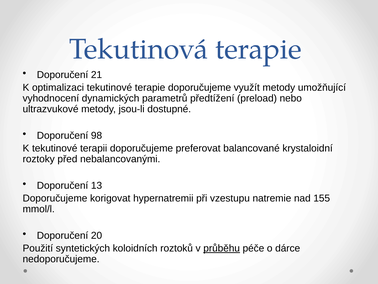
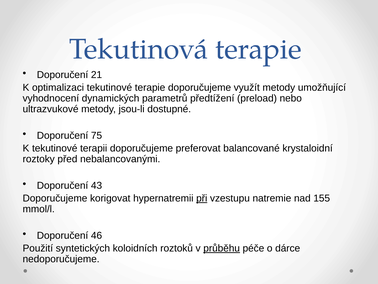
98: 98 -> 75
13: 13 -> 43
při underline: none -> present
20: 20 -> 46
